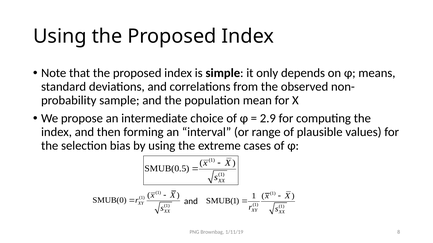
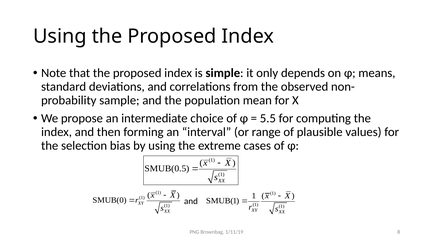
2.9: 2.9 -> 5.5
